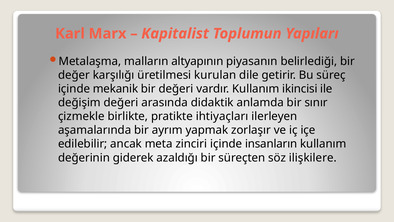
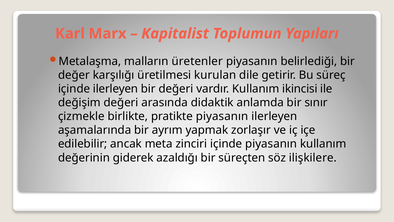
altyapının: altyapının -> üretenler
içinde mekanik: mekanik -> ilerleyen
pratikte ihtiyaçları: ihtiyaçları -> piyasanın
içinde insanların: insanların -> piyasanın
